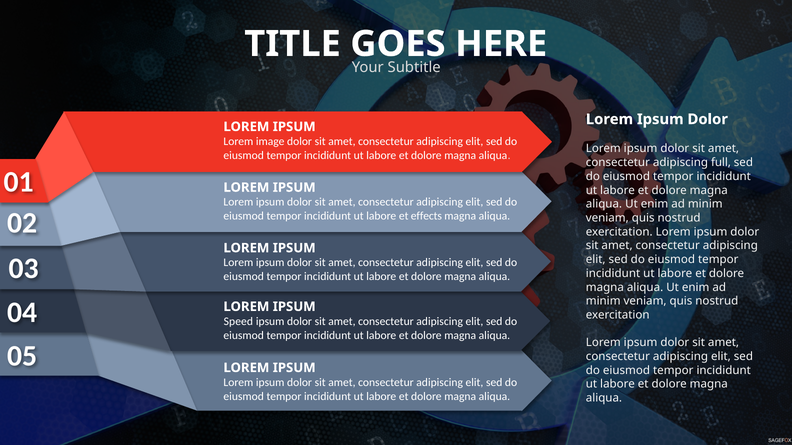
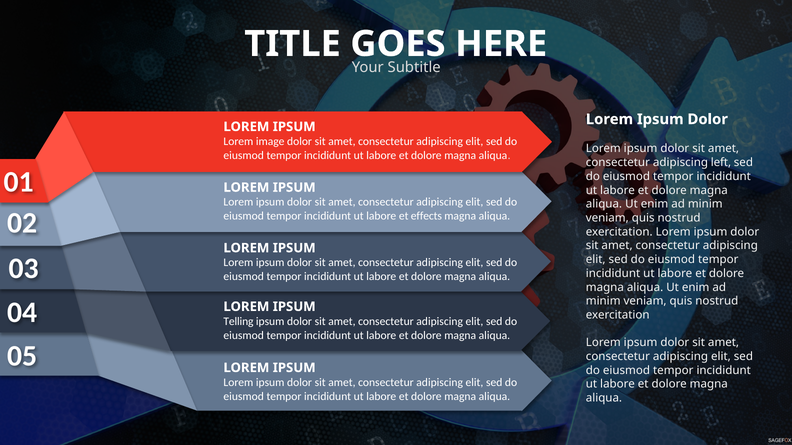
full: full -> left
Speed: Speed -> Telling
